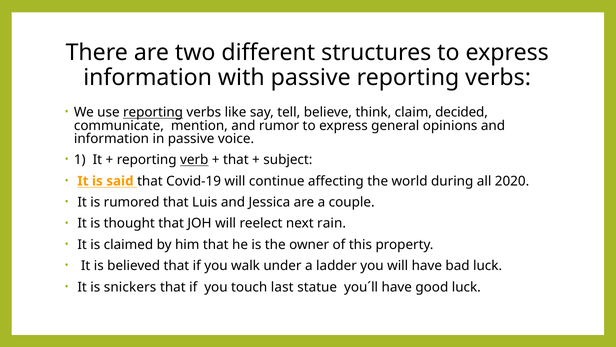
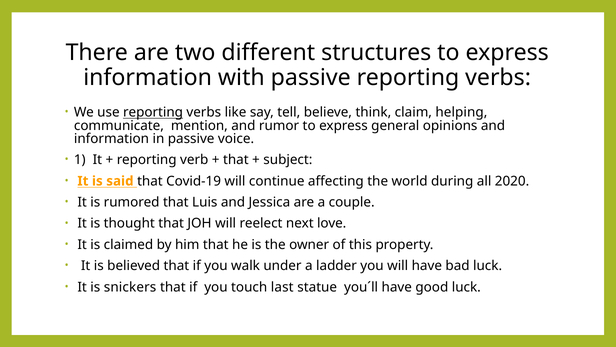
decided: decided -> helping
verb underline: present -> none
rain: rain -> love
